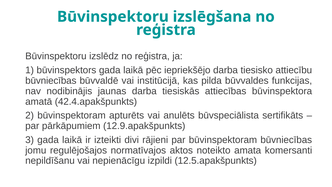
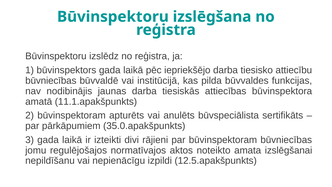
42.4.apakšpunkts: 42.4.apakšpunkts -> 11.1.apakšpunkts
12.9.apakšpunkts: 12.9.apakšpunkts -> 35.0.apakšpunkts
komersanti: komersanti -> izslēgšanai
